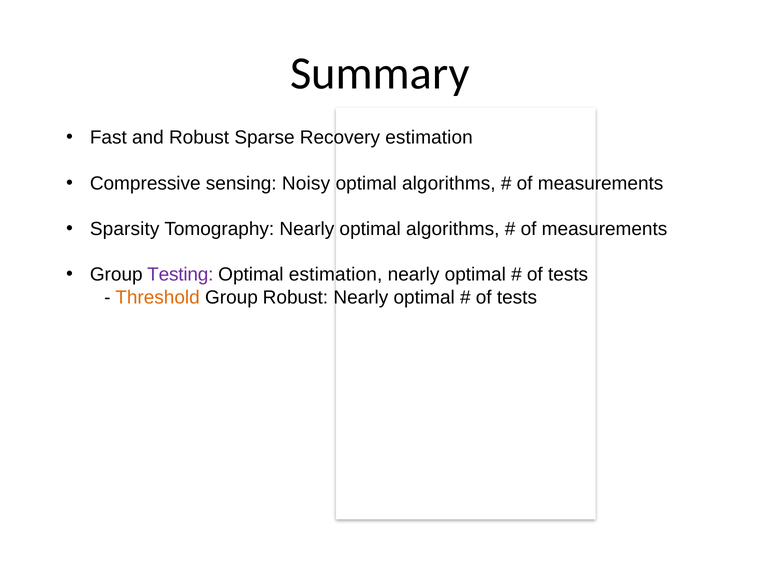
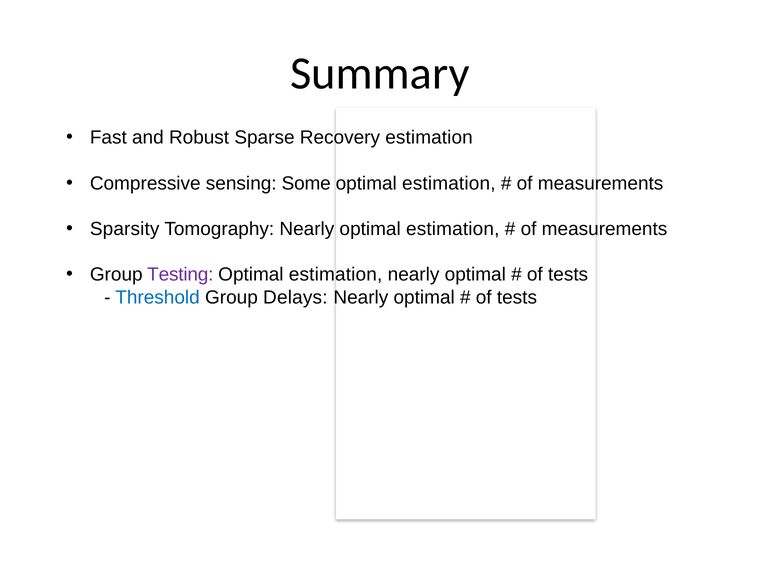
Noisy: Noisy -> Some
algorithms at (449, 183): algorithms -> estimation
Nearly optimal algorithms: algorithms -> estimation
Threshold colour: orange -> blue
Group Robust: Robust -> Delays
